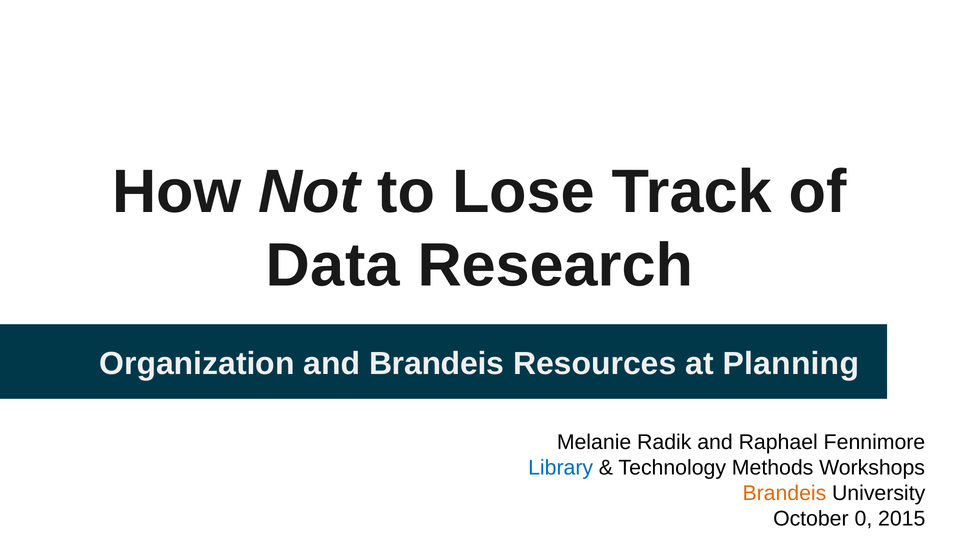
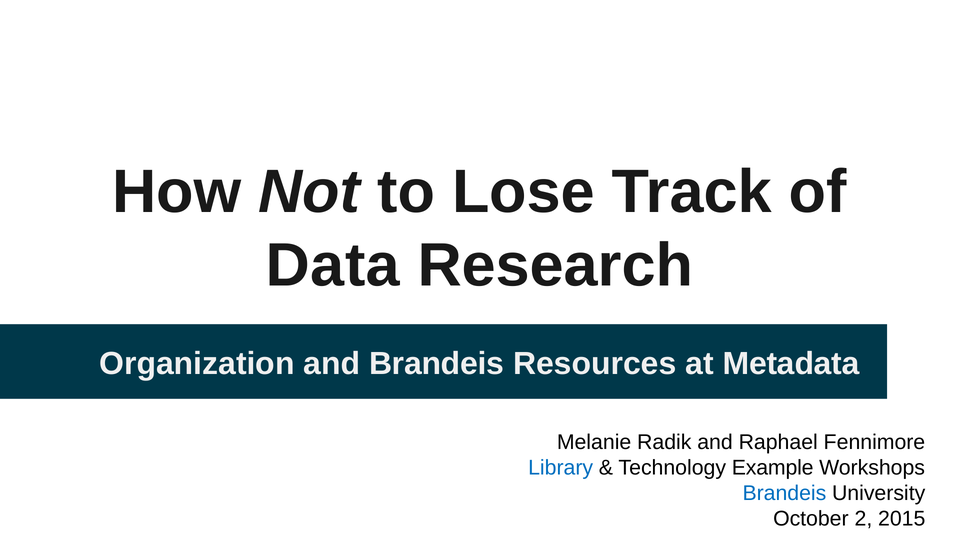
Planning: Planning -> Metadata
Methods: Methods -> Example
Brandeis at (784, 494) colour: orange -> blue
0: 0 -> 2
